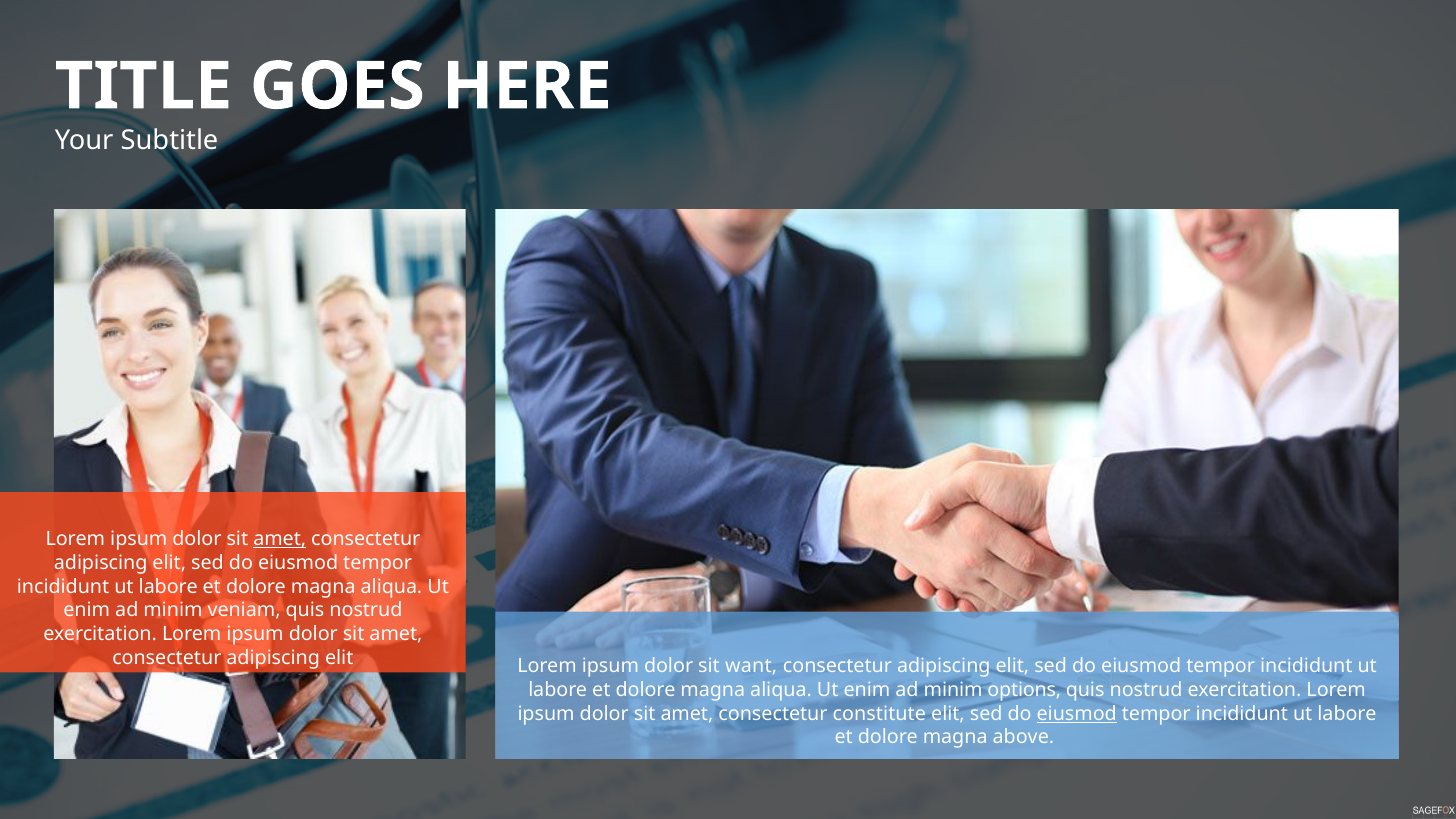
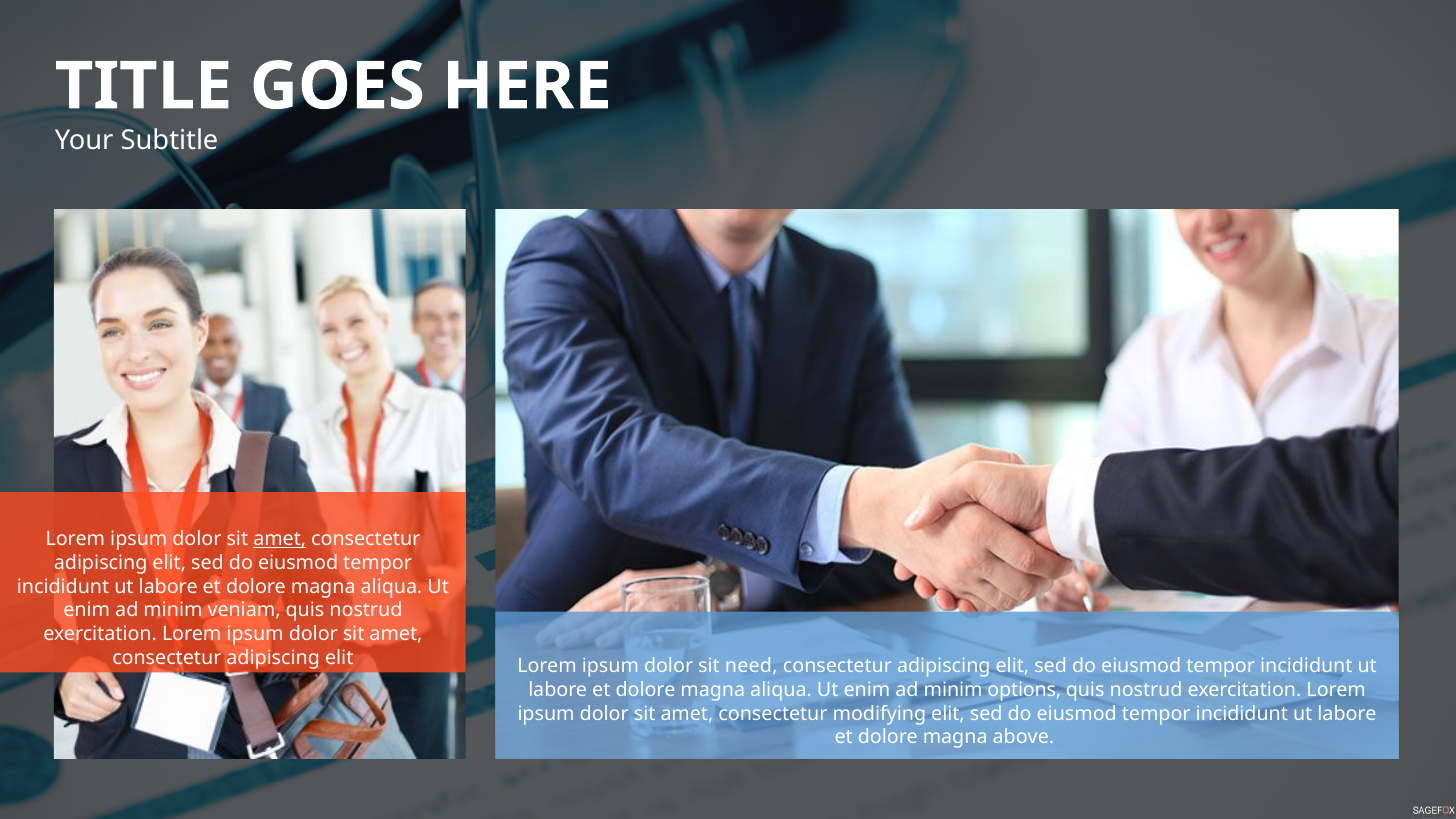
want: want -> need
constitute: constitute -> modifying
eiusmod at (1077, 714) underline: present -> none
